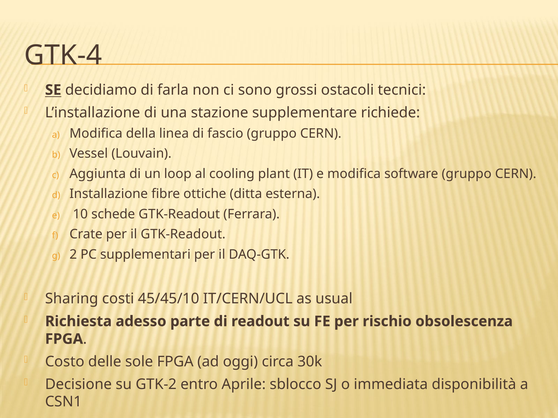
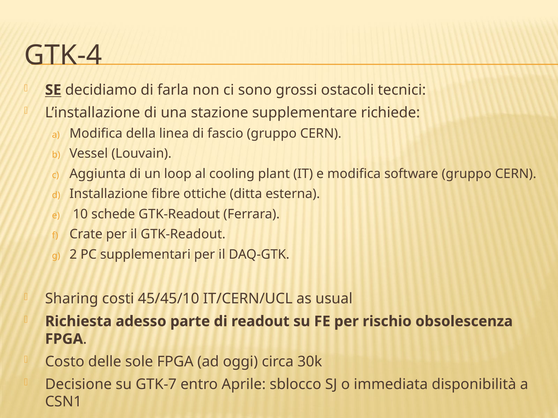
GTK-2: GTK-2 -> GTK-7
